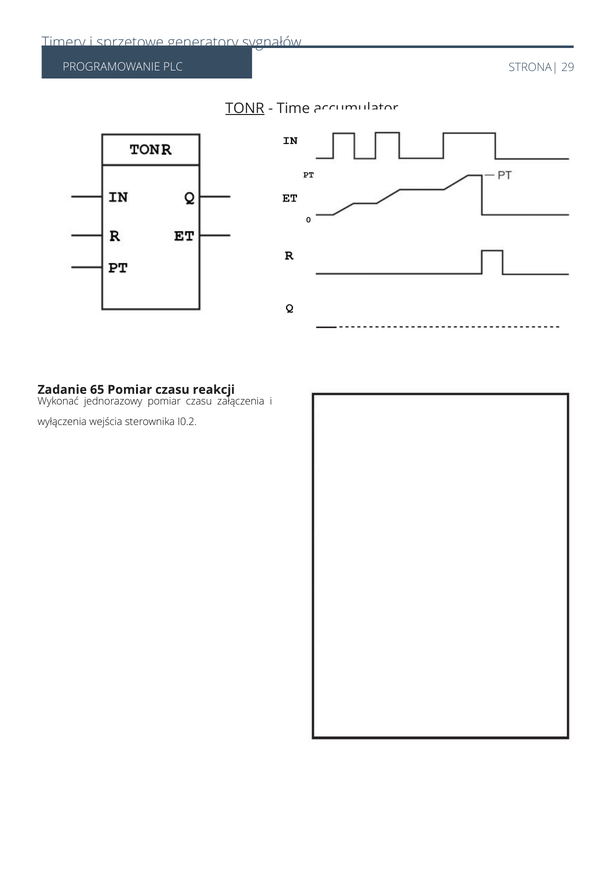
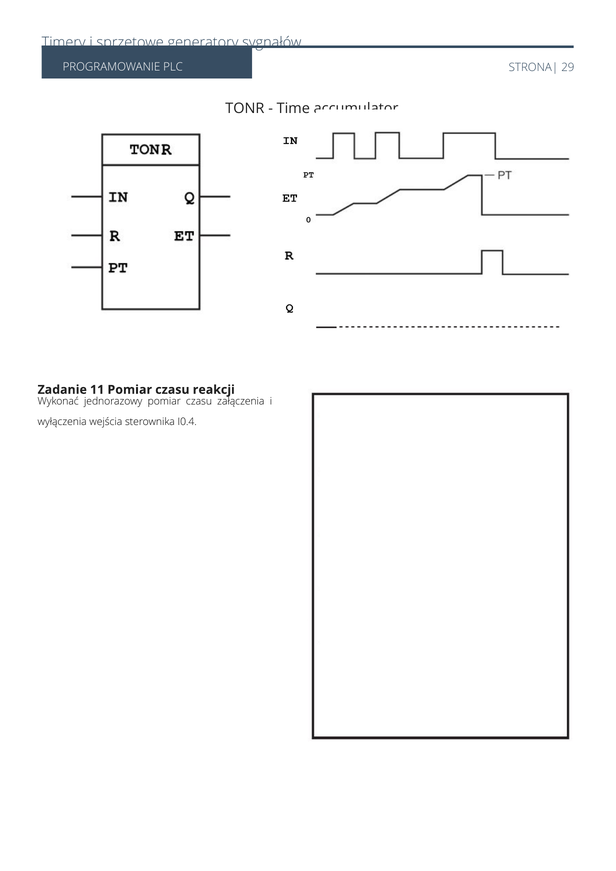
TONR underline: present -> none
65: 65 -> 11
I0.2: I0.2 -> I0.4
